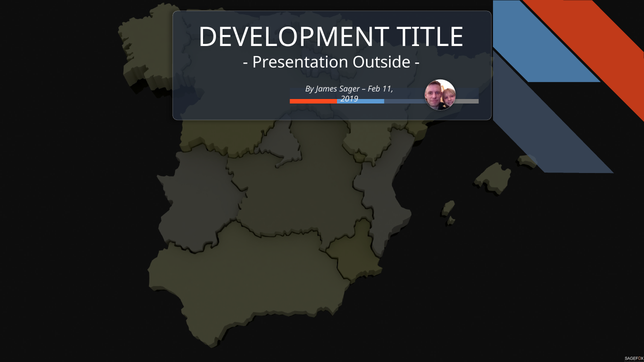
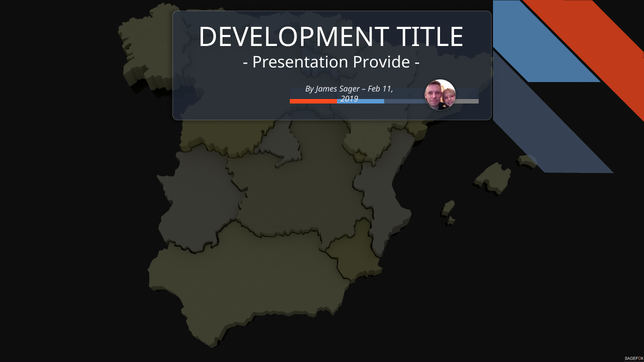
Outside: Outside -> Provide
